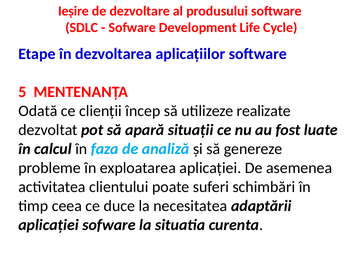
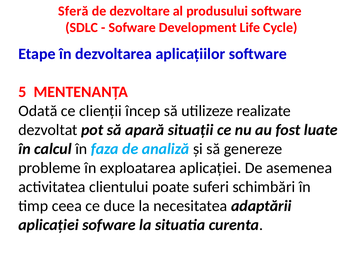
Ieșire: Ieșire -> Sferă
